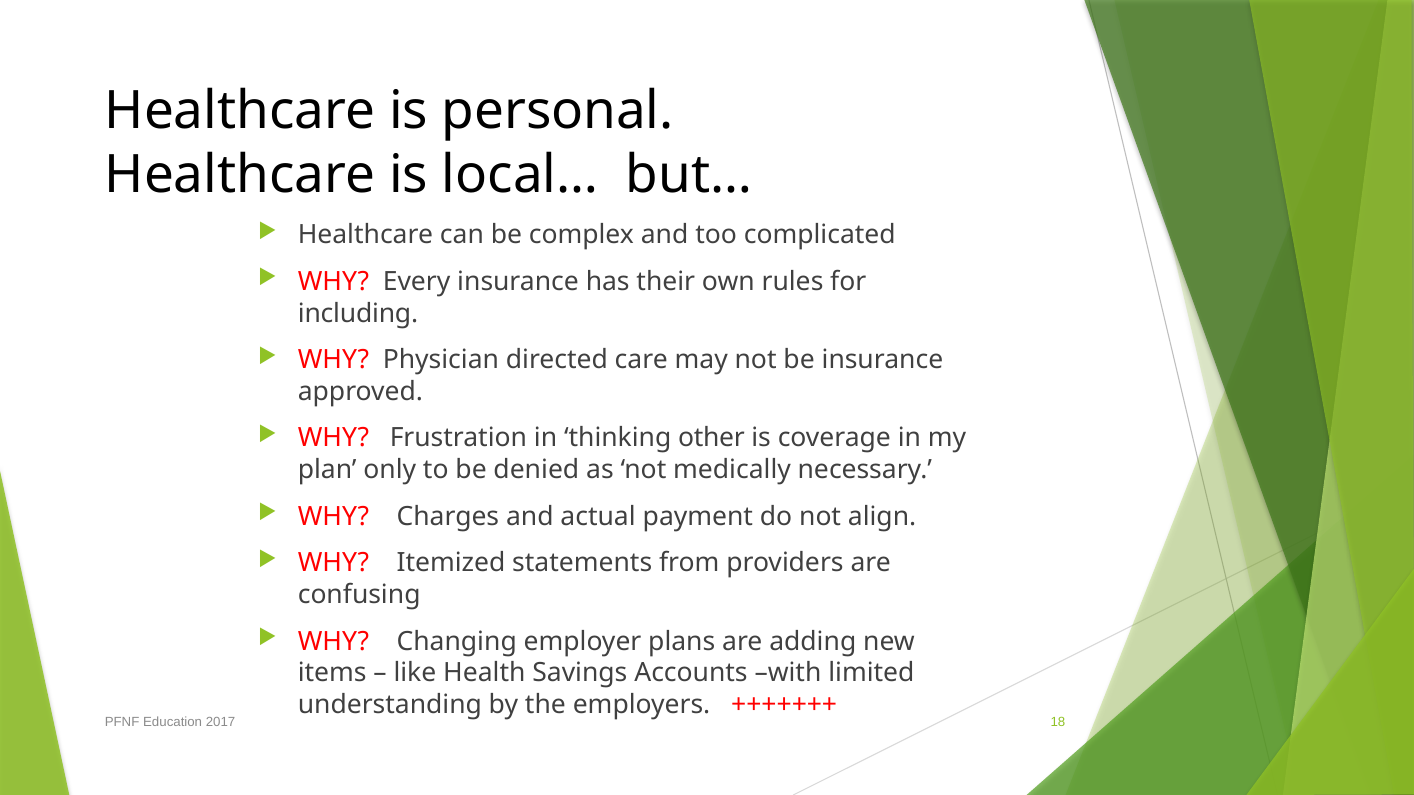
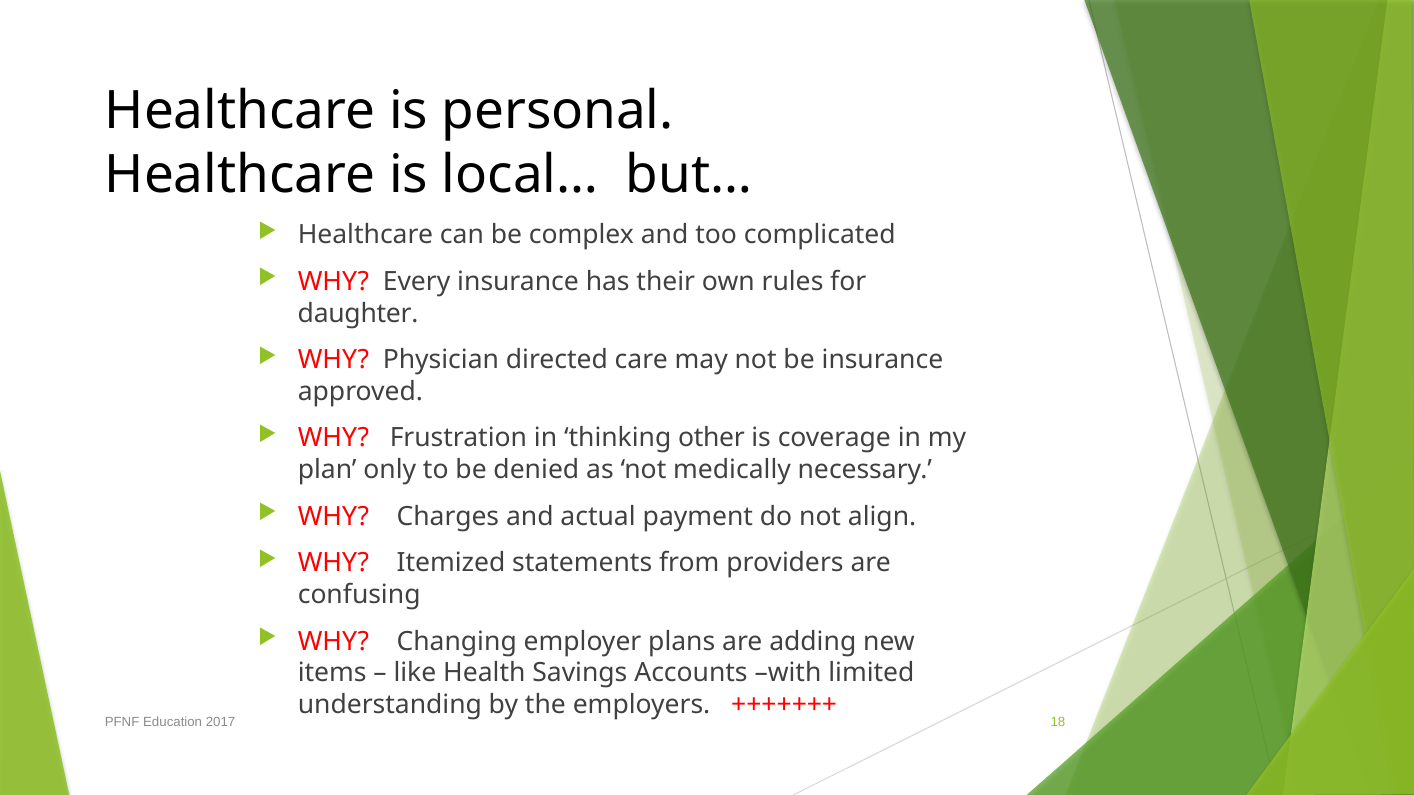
including: including -> daughter
